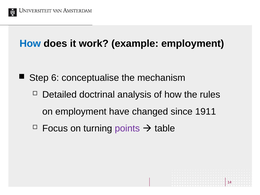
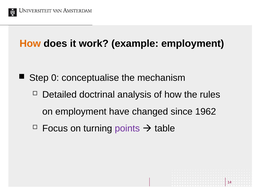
How at (30, 44) colour: blue -> orange
6: 6 -> 0
1911: 1911 -> 1962
